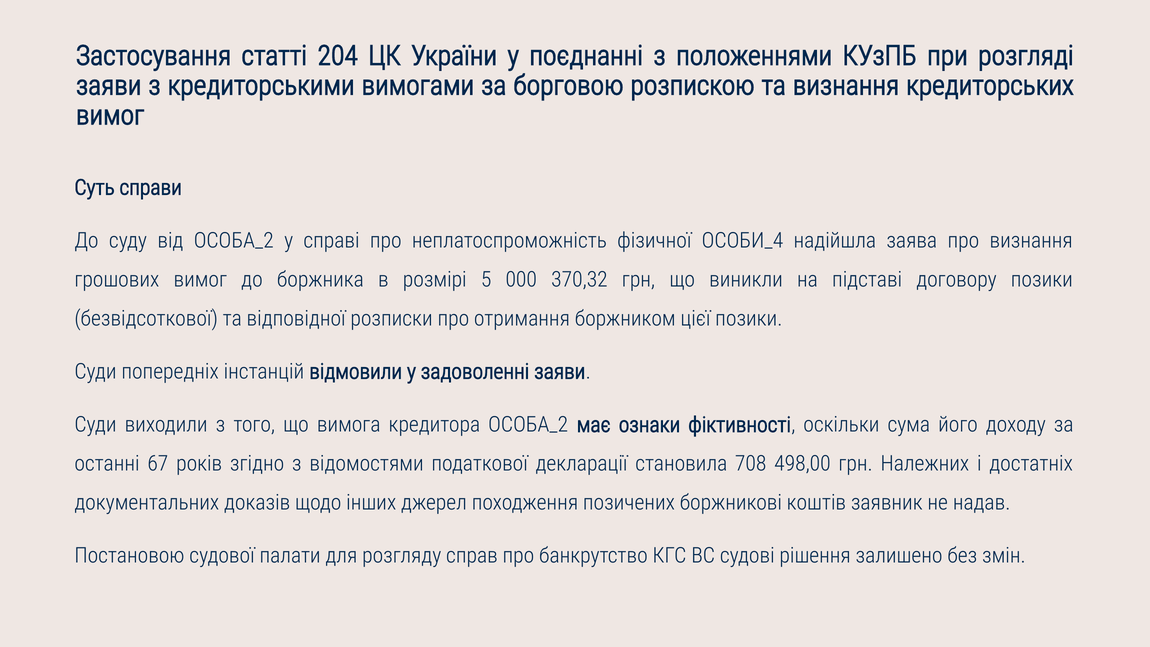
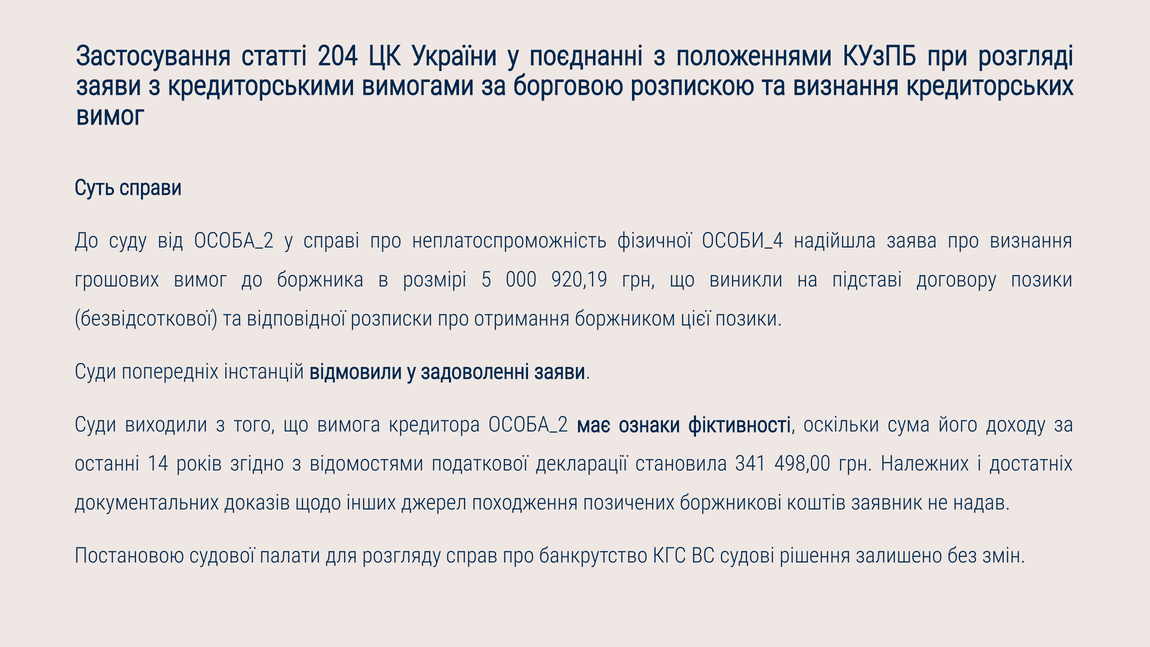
370,32: 370,32 -> 920,19
67: 67 -> 14
708: 708 -> 341
